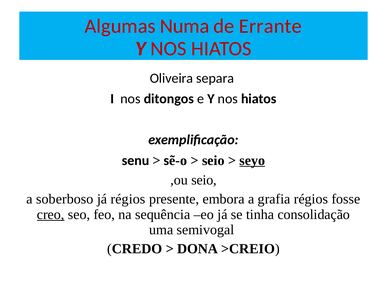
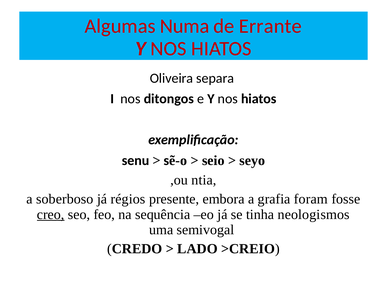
seyo underline: present -> none
,ou seio: seio -> ntia
grafia régios: régios -> foram
consolidação: consolidação -> neologismos
DONA: DONA -> LADO
